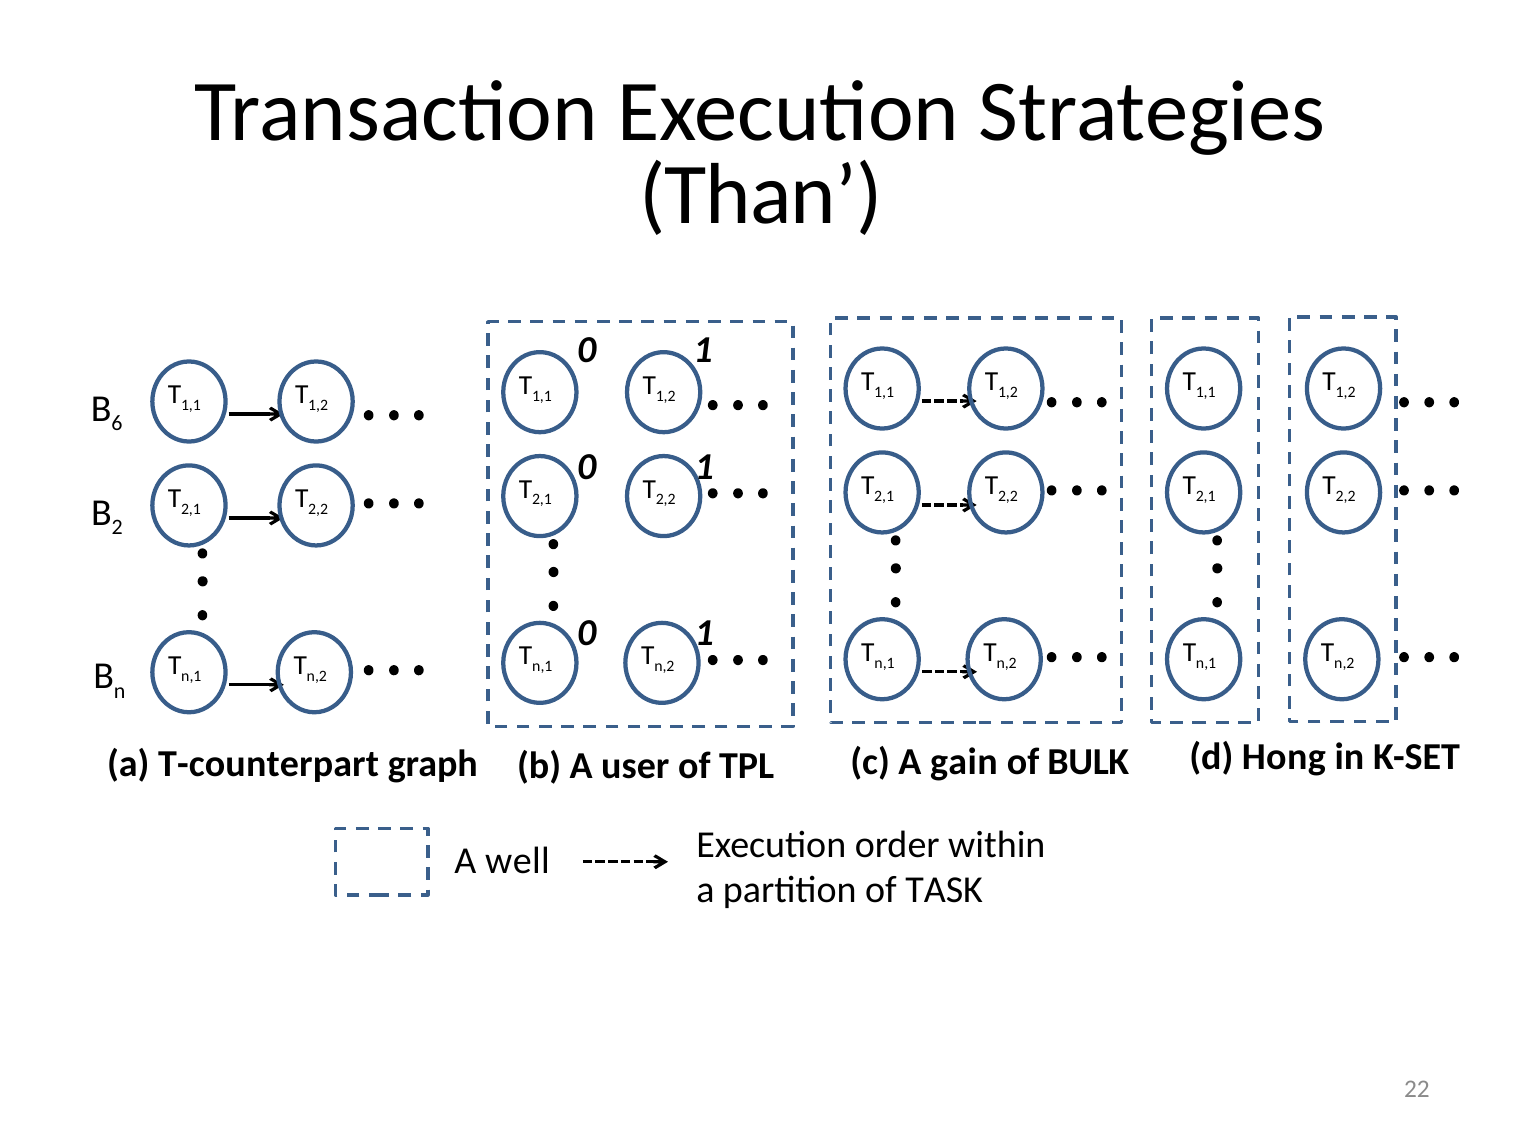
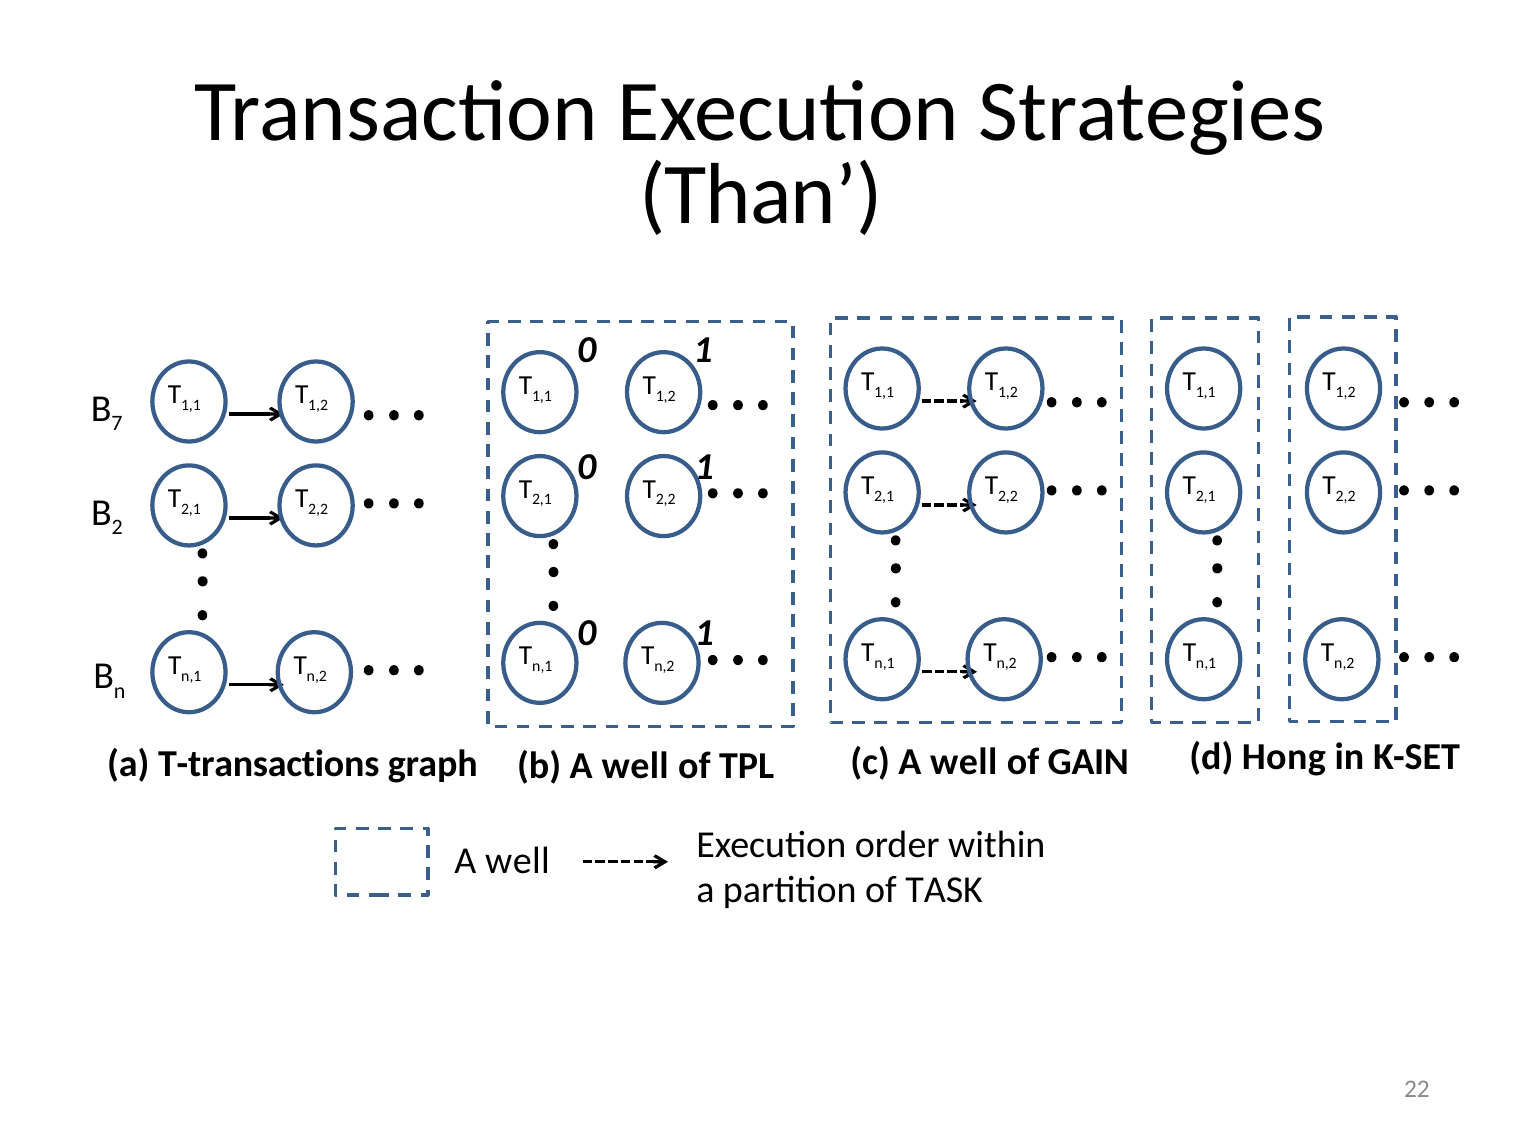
6: 6 -> 7
c A gain: gain -> well
BULK: BULK -> GAIN
T-counterpart: T-counterpart -> T-transactions
b A user: user -> well
